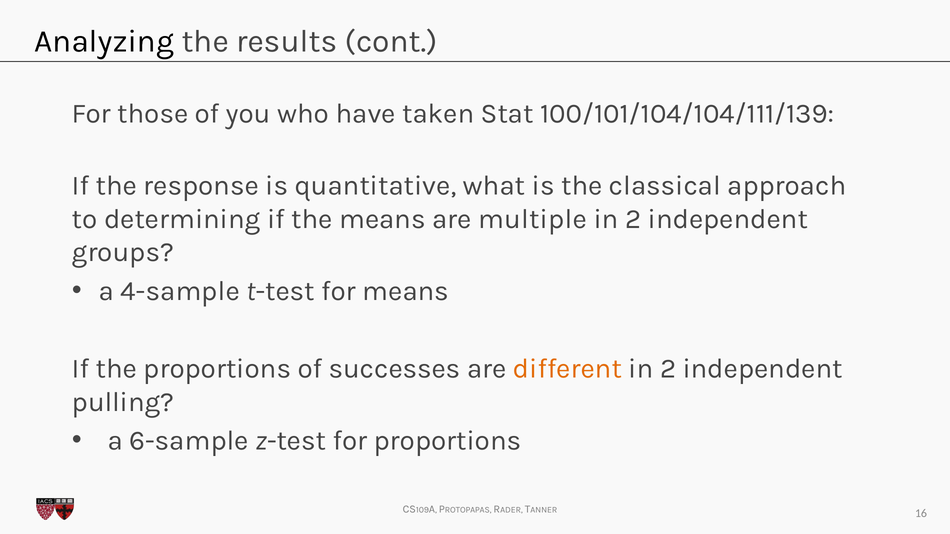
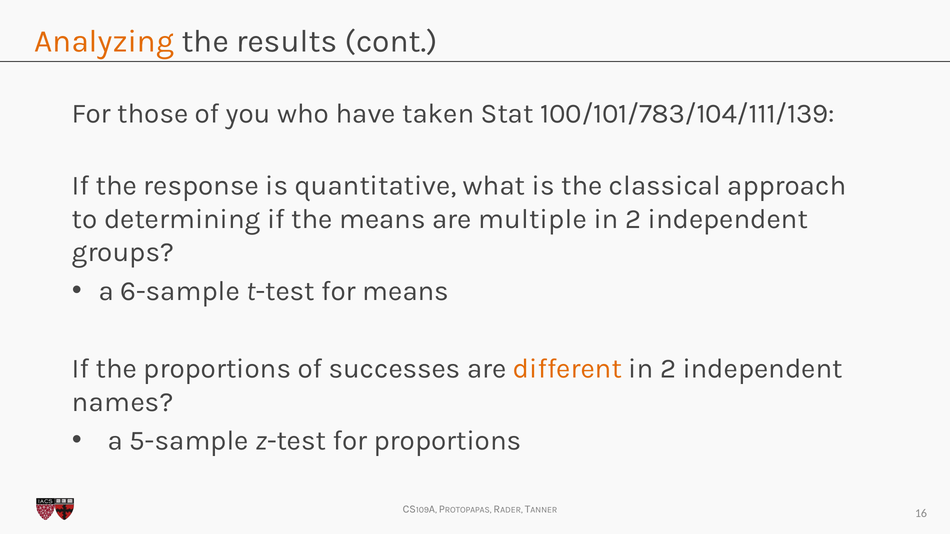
Analyzing colour: black -> orange
100/101/104/104/111/139: 100/101/104/104/111/139 -> 100/101/783/104/111/139
4-sample: 4-sample -> 6-sample
pulling: pulling -> names
6-sample: 6-sample -> 5-sample
